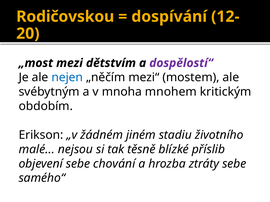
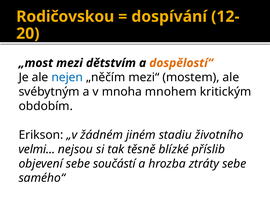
dospělostí“ colour: purple -> orange
malé: malé -> velmi
chování: chování -> součástí
